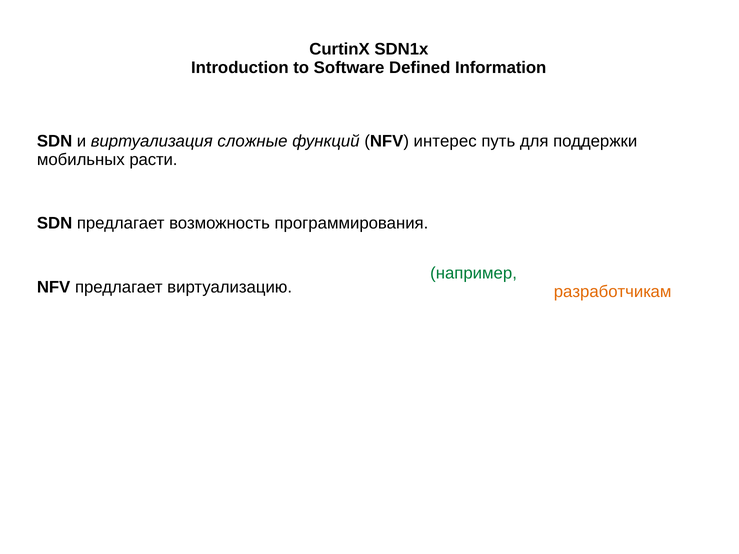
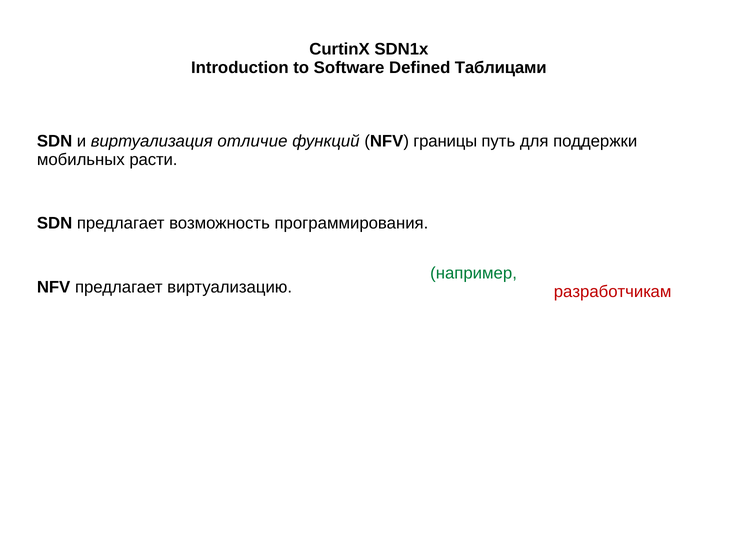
Information: Information -> Таблицами
сложные: сложные -> отличие
интерес: интерес -> границы
разработчикам colour: orange -> red
